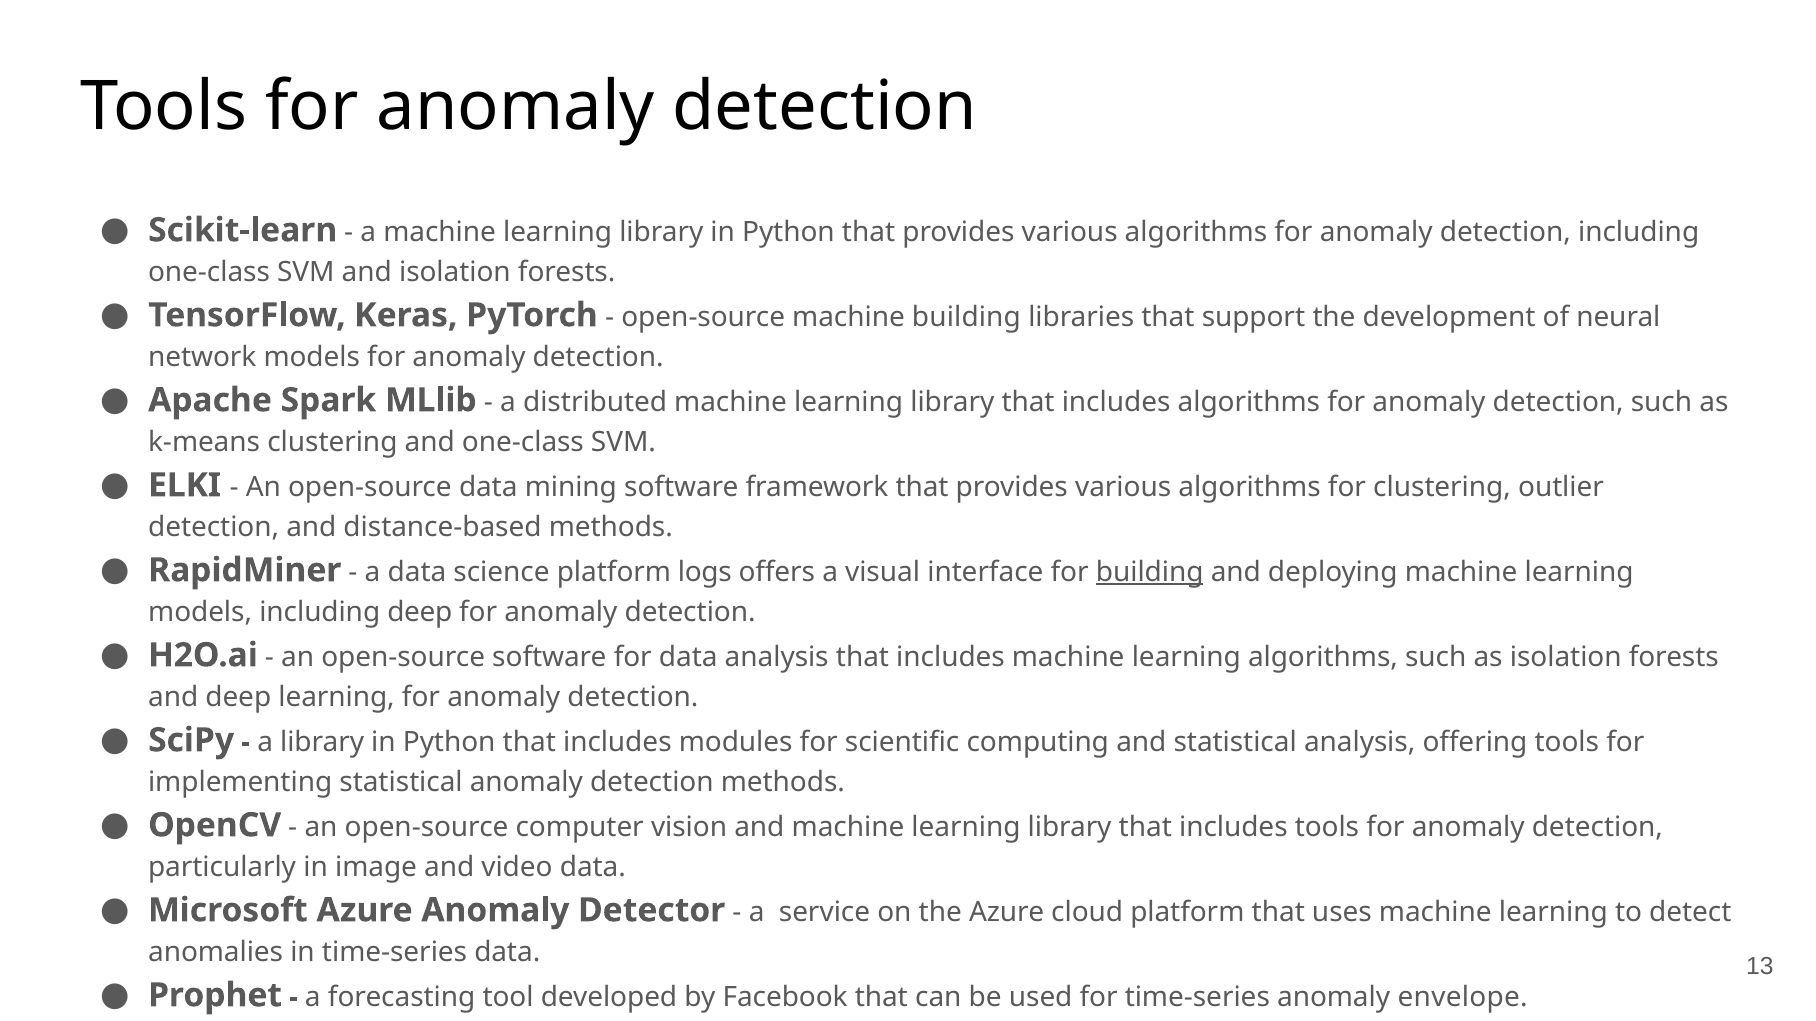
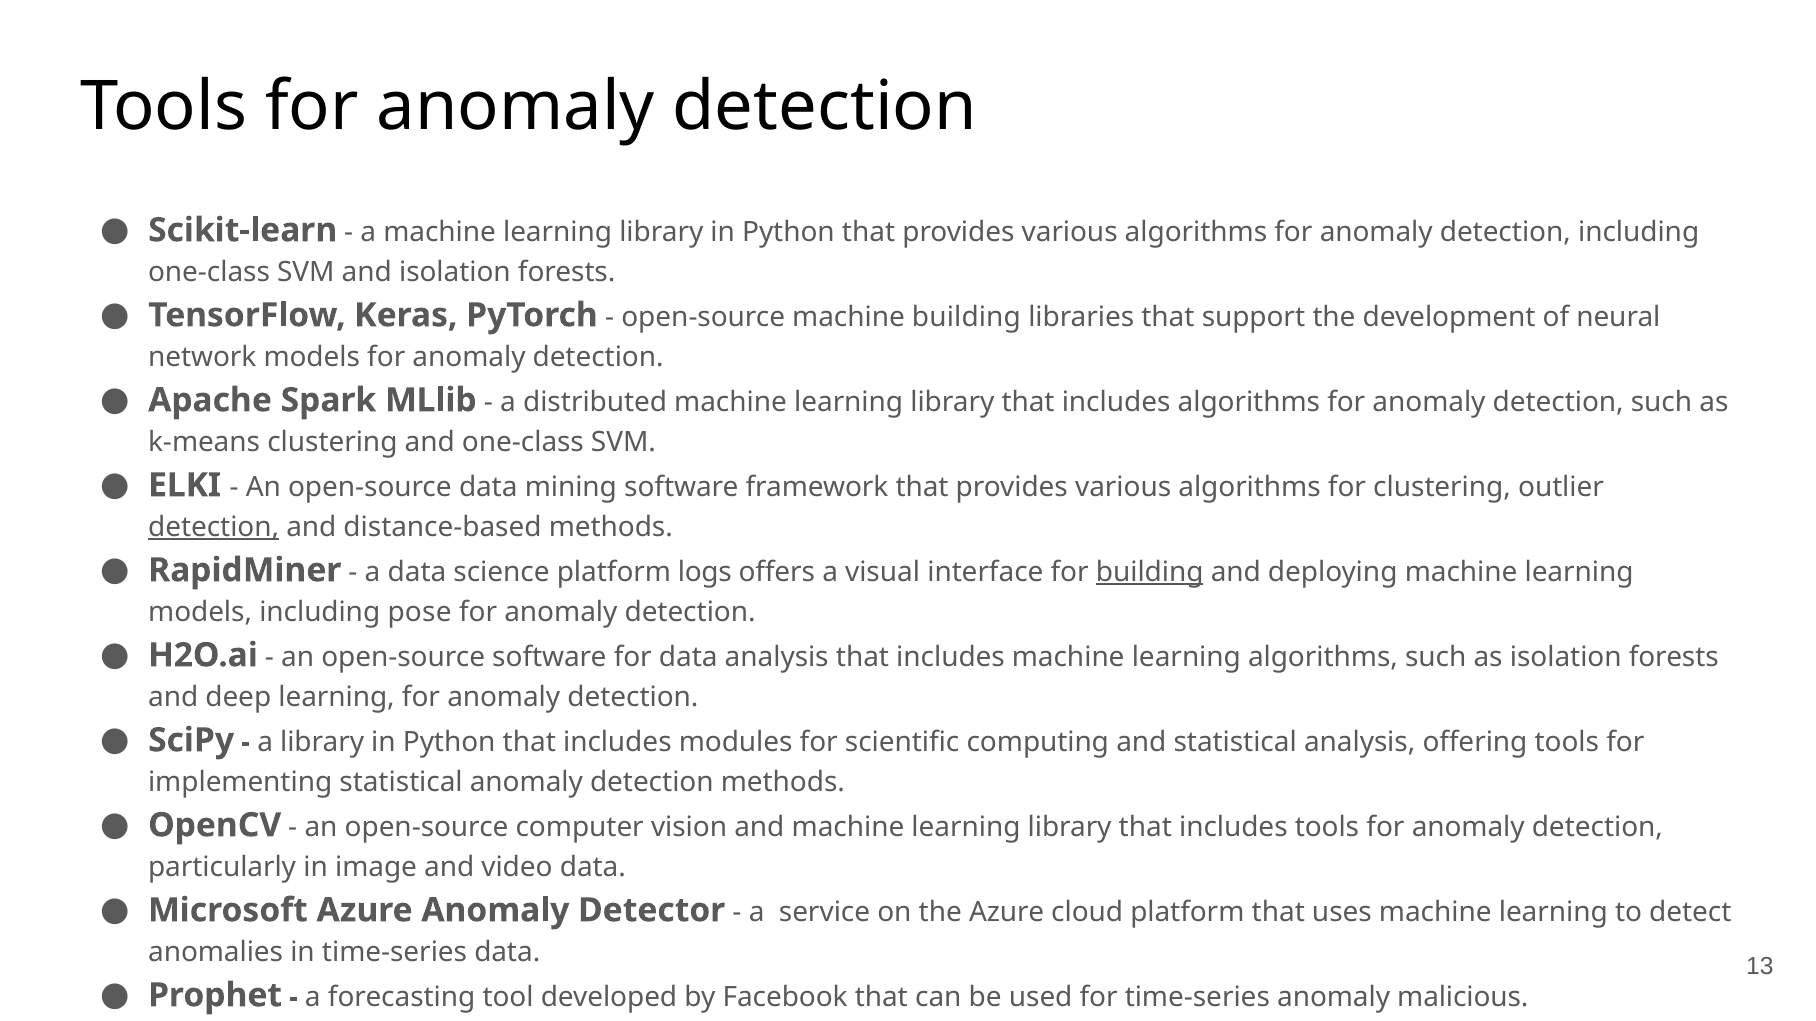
detection at (214, 527) underline: none -> present
including deep: deep -> pose
envelope: envelope -> malicious
